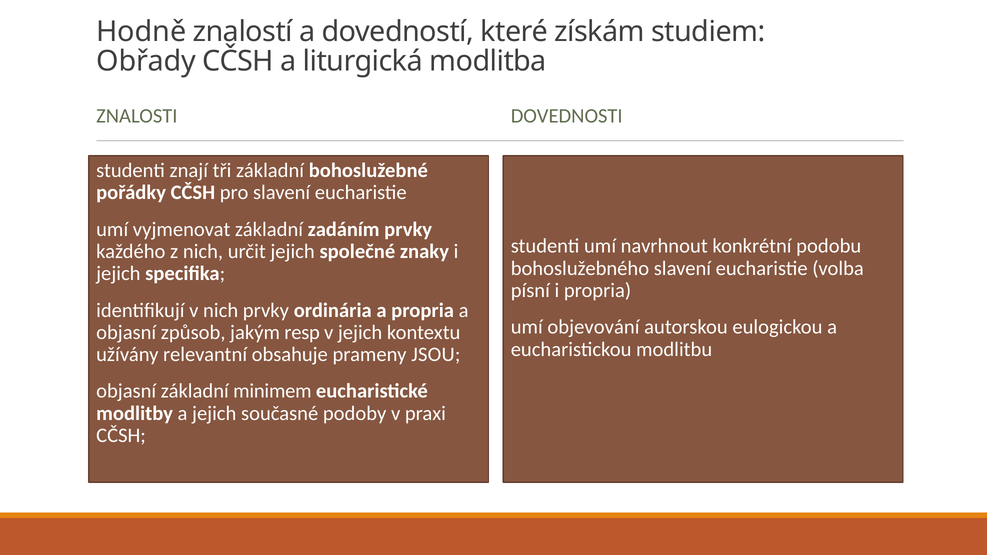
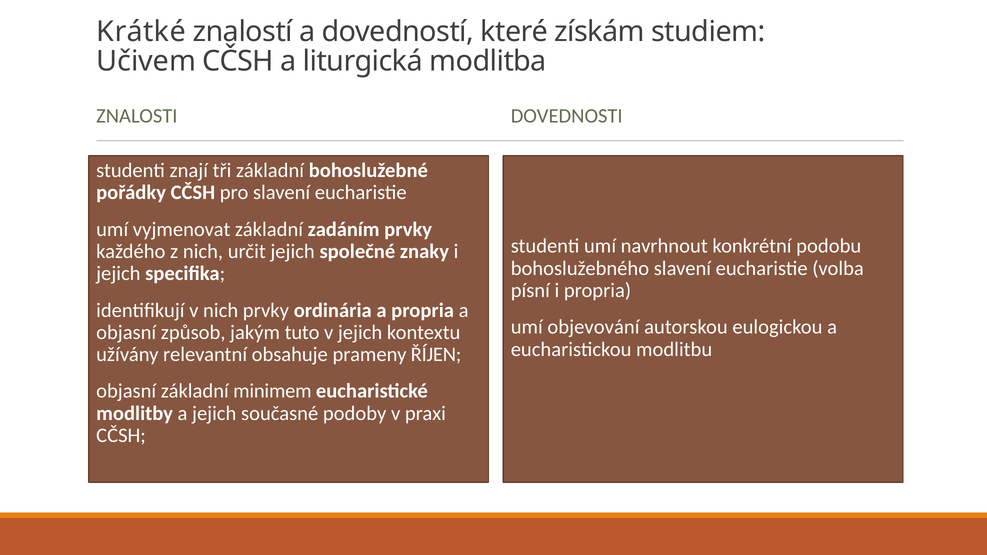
Hodně: Hodně -> Krátké
Obřady: Obřady -> Učivem
resp: resp -> tuto
JSOU: JSOU -> ŘÍJEN
